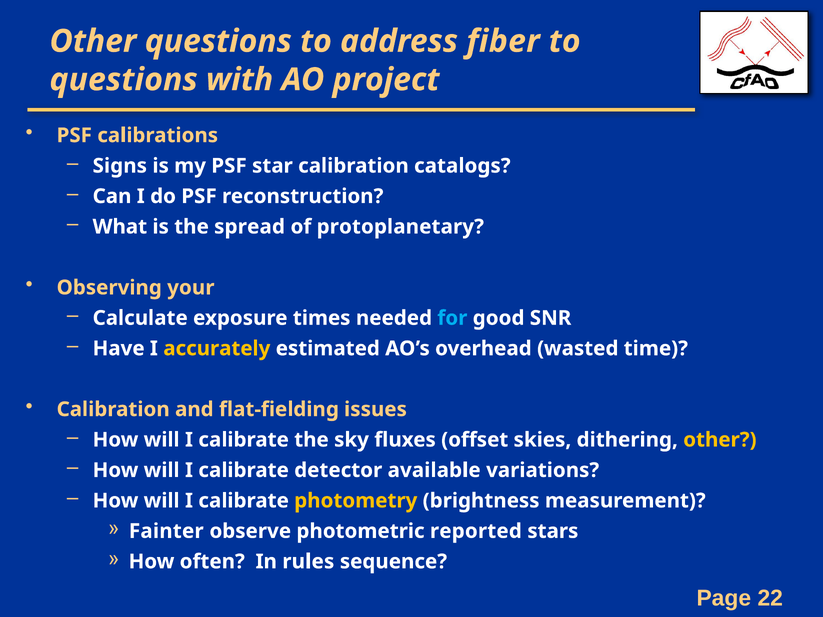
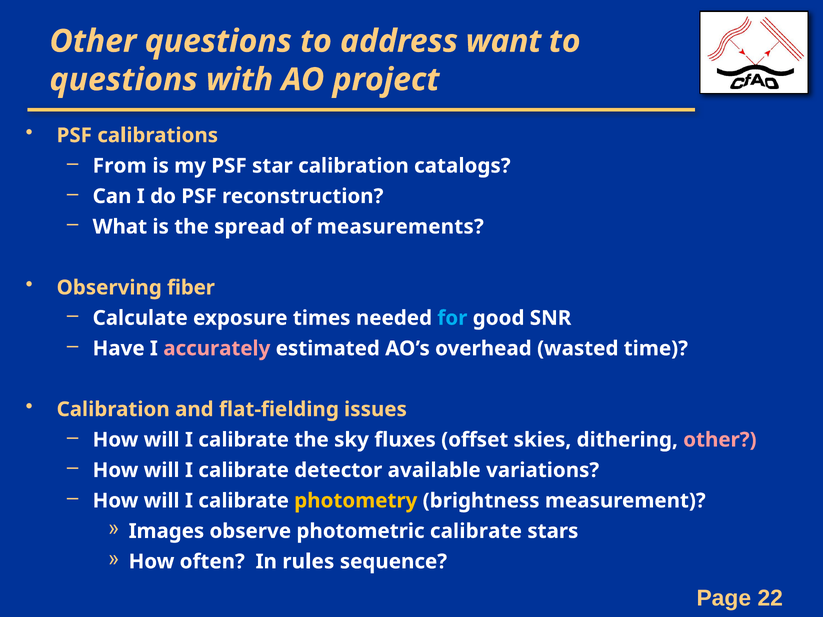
fiber: fiber -> want
Signs: Signs -> From
protoplanetary: protoplanetary -> measurements
your: your -> fiber
accurately colour: yellow -> pink
other at (720, 440) colour: yellow -> pink
Fainter: Fainter -> Images
photometric reported: reported -> calibrate
